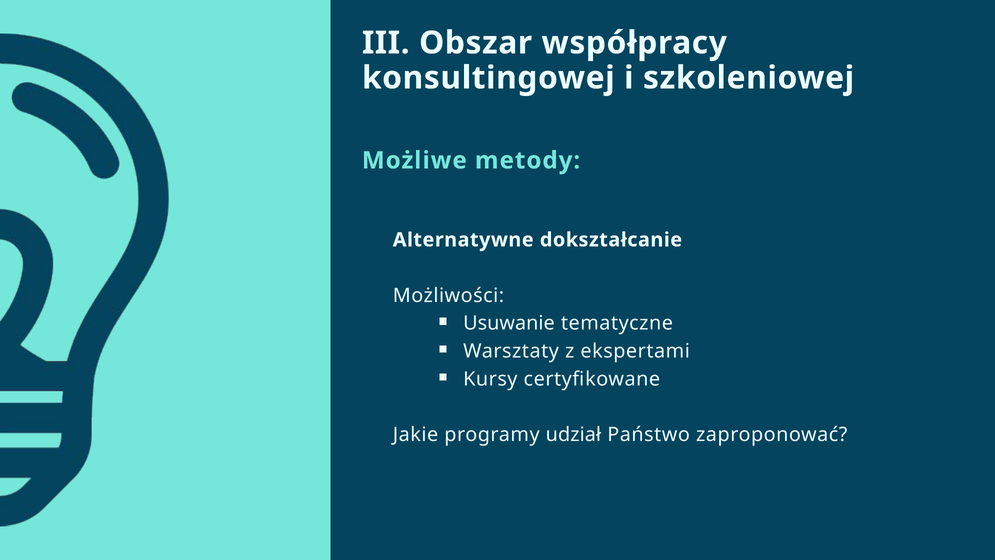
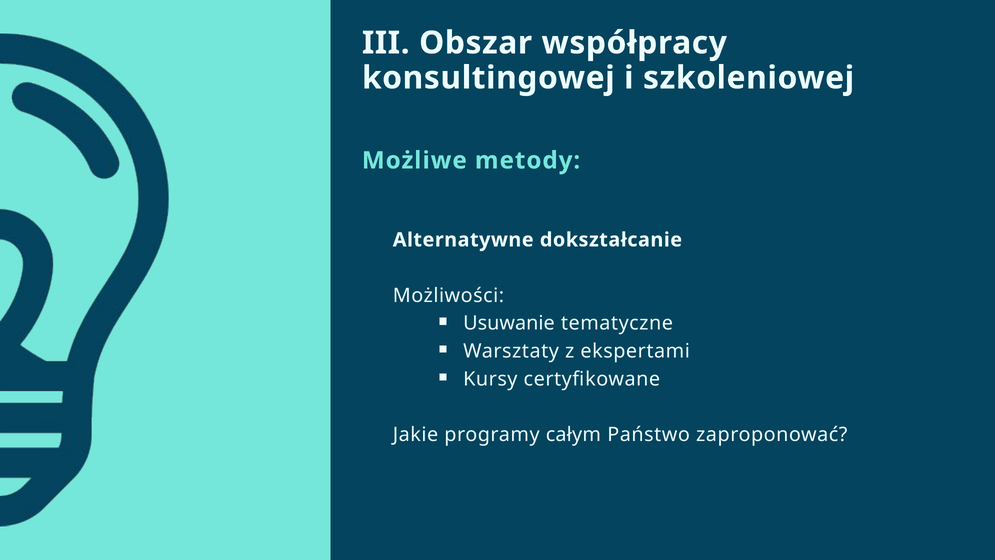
udział: udział -> całym
